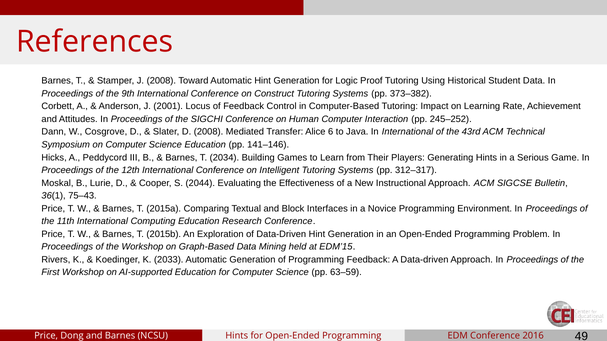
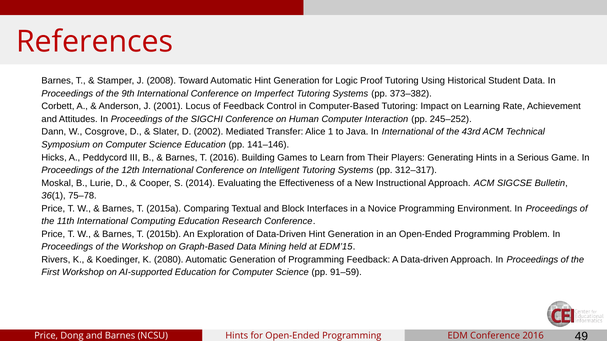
Construct: Construct -> Imperfect
D 2008: 2008 -> 2002
6: 6 -> 1
T 2034: 2034 -> 2016
2044: 2044 -> 2014
75–43: 75–43 -> 75–78
2033: 2033 -> 2080
63–59: 63–59 -> 91–59
